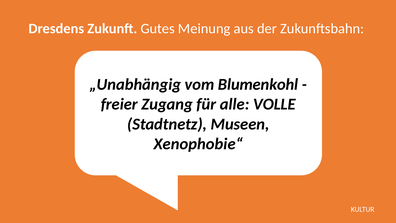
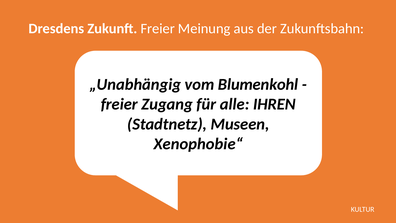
Zukunft Gutes: Gutes -> Freier
VOLLE: VOLLE -> IHREN
